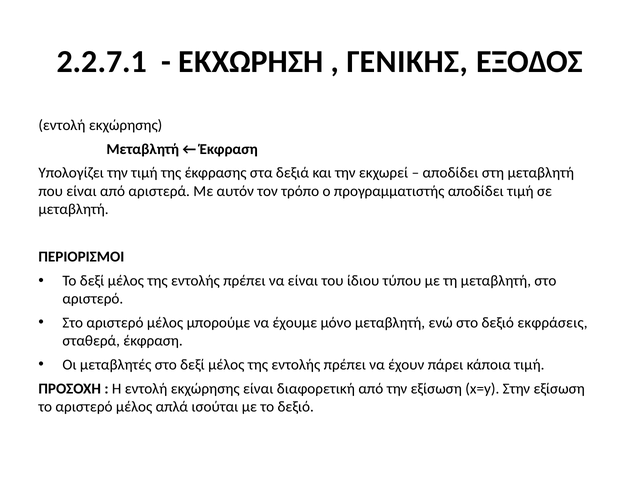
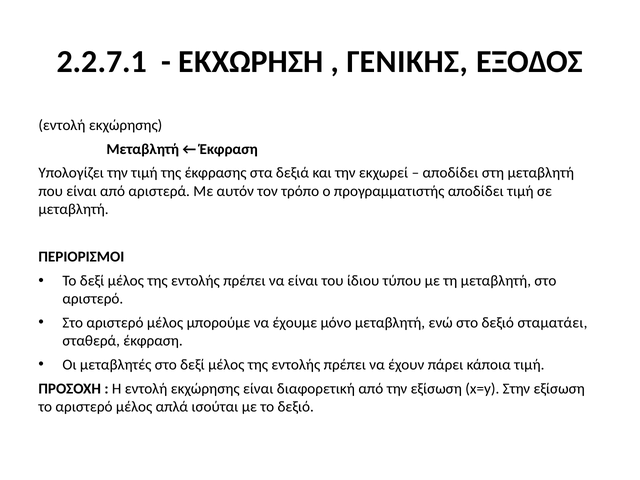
εκφράσεις: εκφράσεις -> σταματάει
